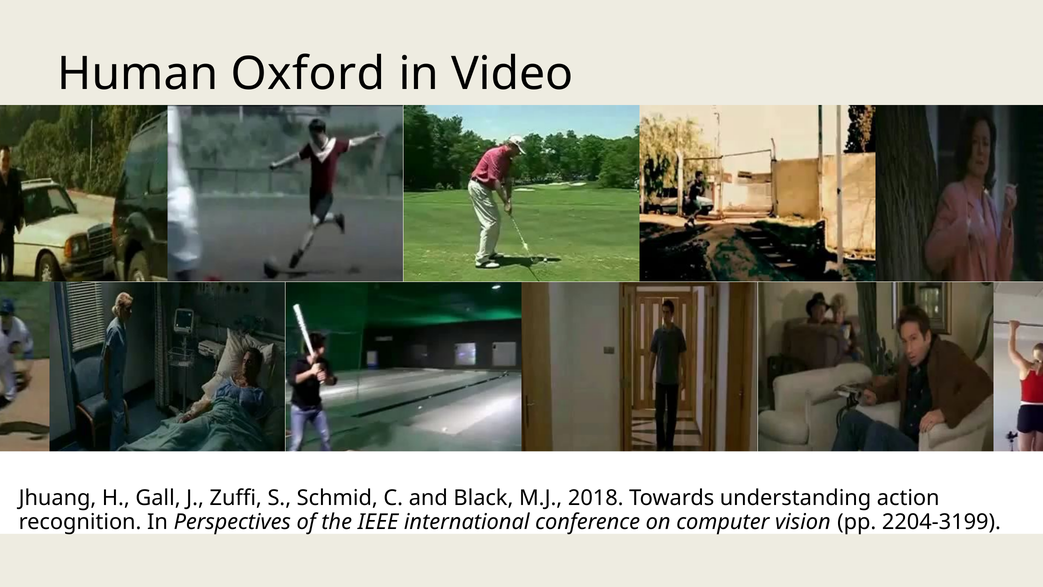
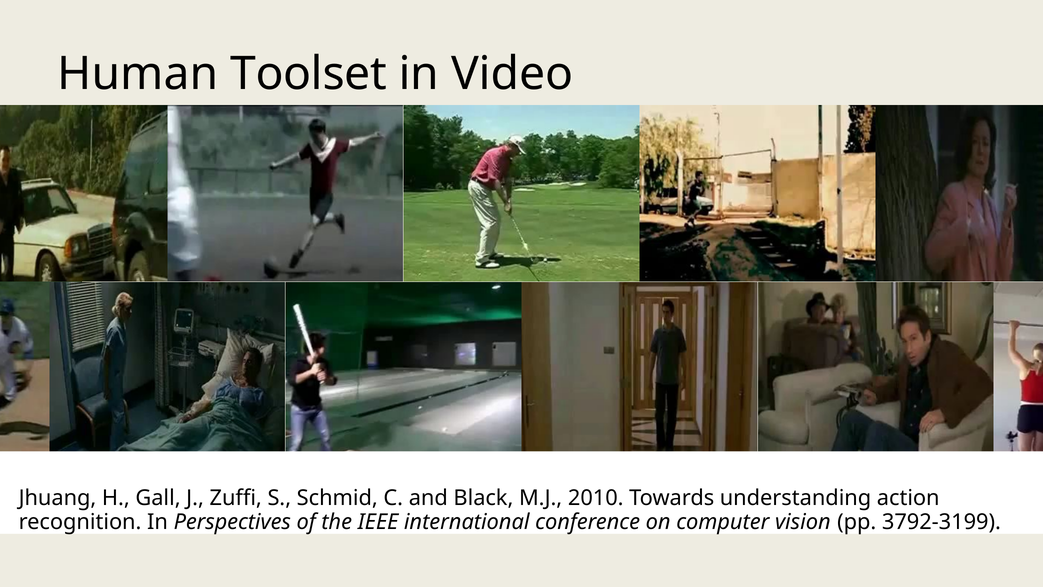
Oxford: Oxford -> Toolset
2018: 2018 -> 2010
2204-3199: 2204-3199 -> 3792-3199
